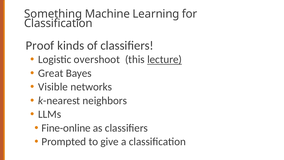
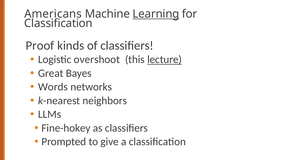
Something: Something -> Americans
Learning underline: none -> present
Visible: Visible -> Words
Fine-online: Fine-online -> Fine-hokey
